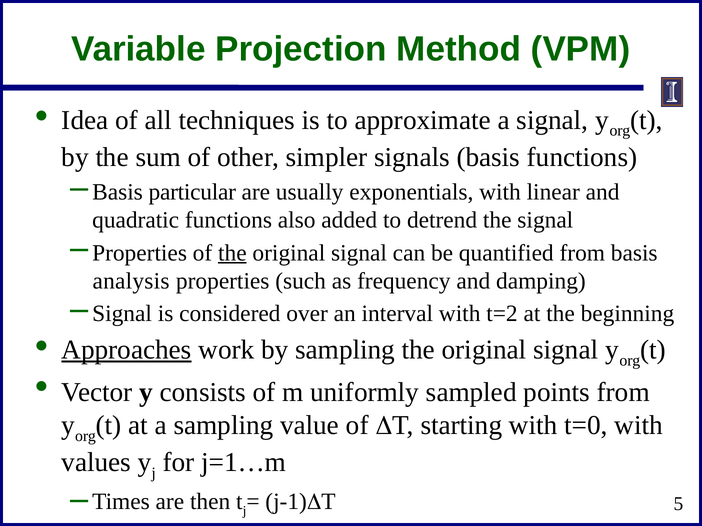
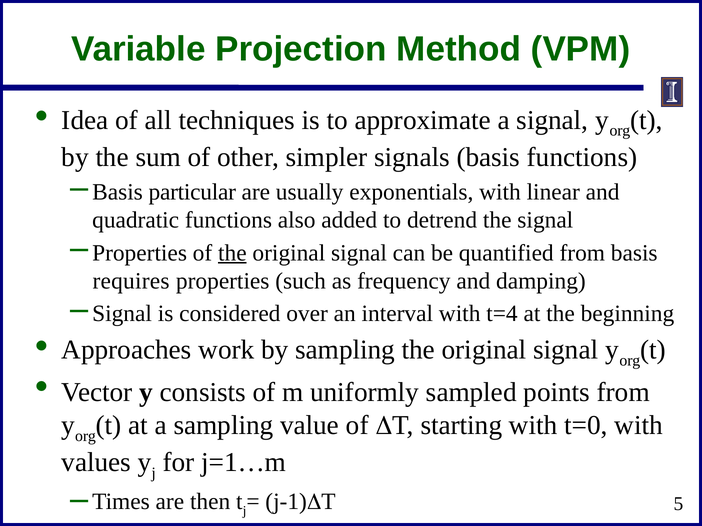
analysis: analysis -> requires
t=2: t=2 -> t=4
Approaches underline: present -> none
